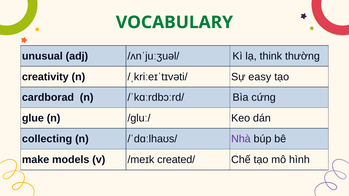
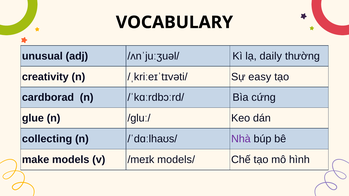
VOCABULARY colour: green -> black
think: think -> daily
created/: created/ -> models/
